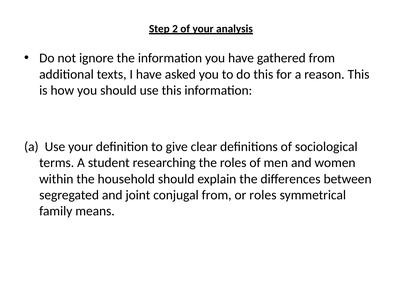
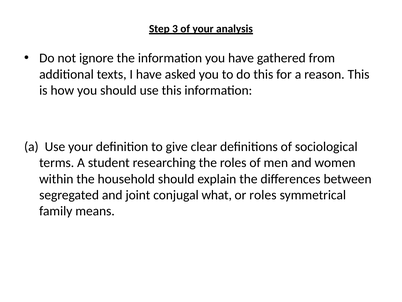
2: 2 -> 3
conjugal from: from -> what
